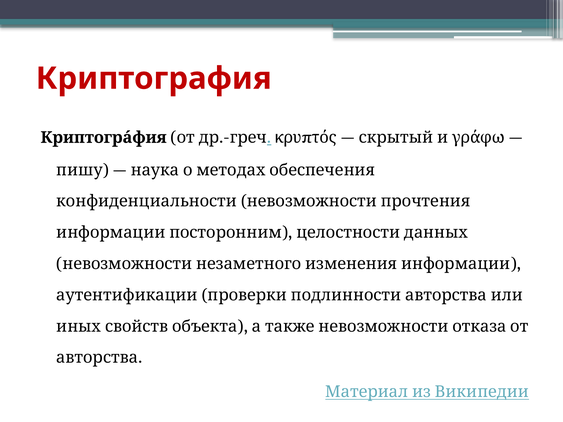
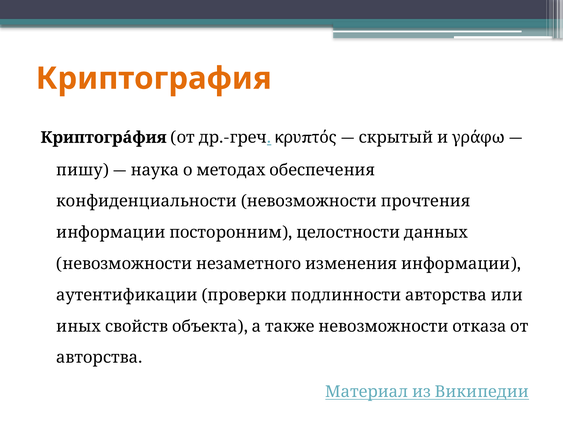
Криптография colour: red -> orange
